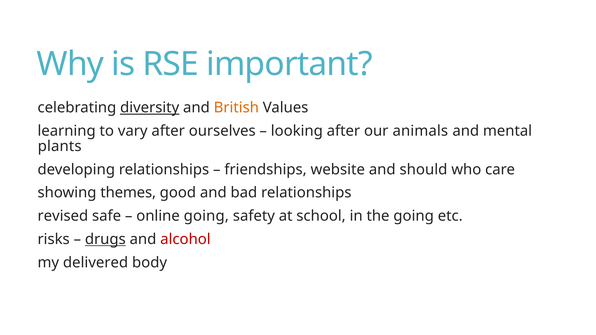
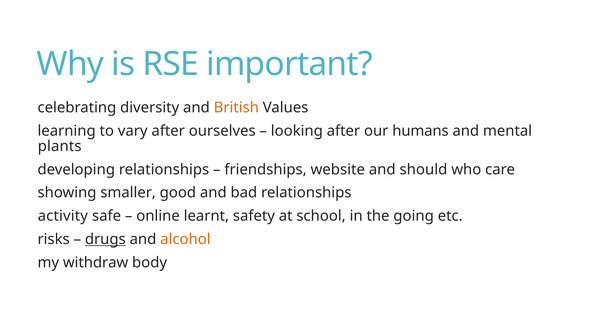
diversity underline: present -> none
animals: animals -> humans
themes: themes -> smaller
revised: revised -> activity
online going: going -> learnt
alcohol colour: red -> orange
delivered: delivered -> withdraw
